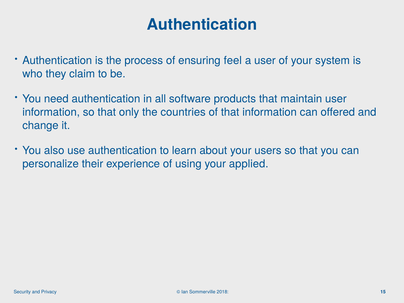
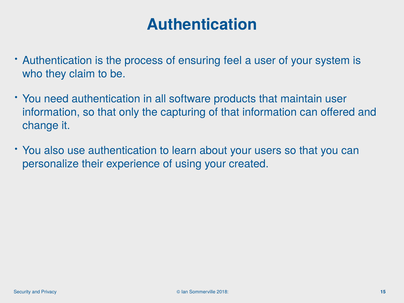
countries: countries -> capturing
applied: applied -> created
